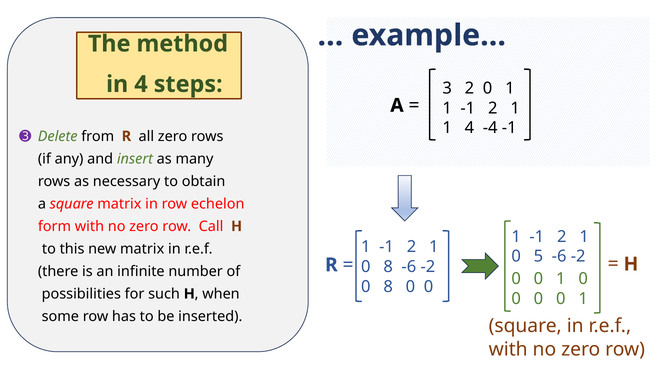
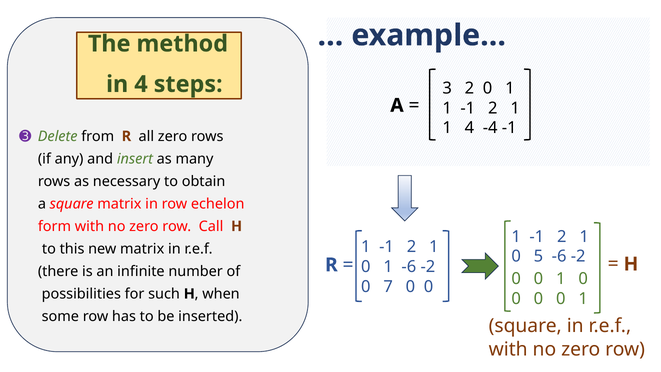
8 at (388, 267): 8 -> 1
8 at (388, 287): 8 -> 7
